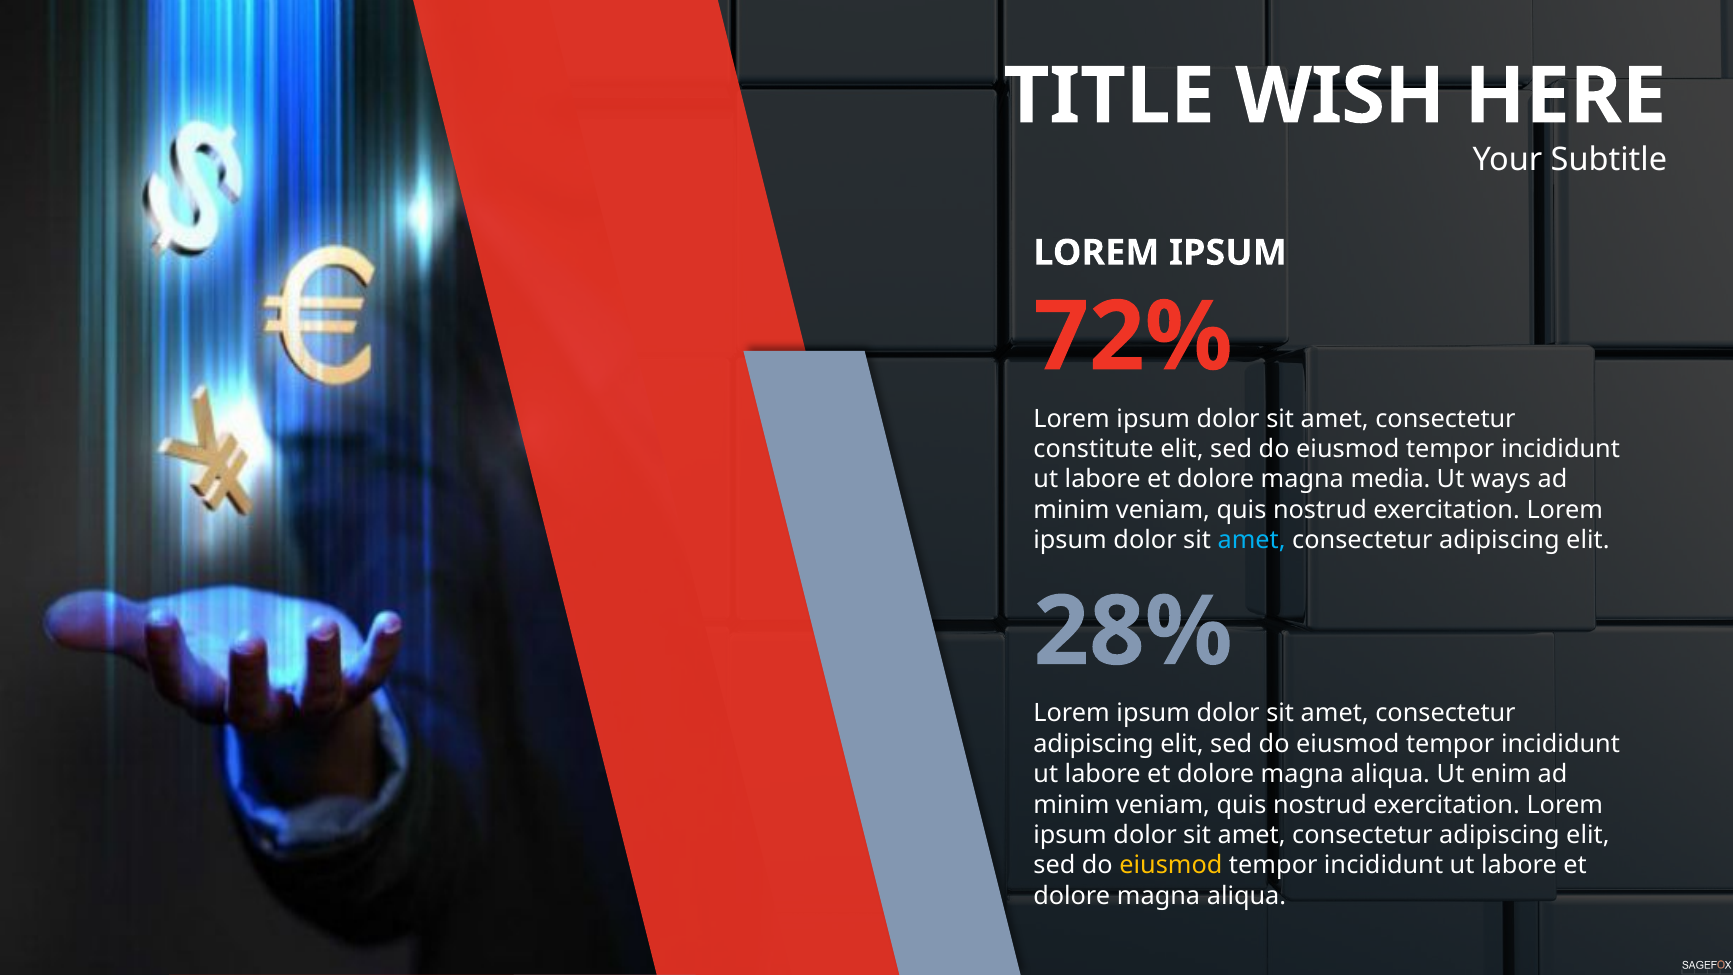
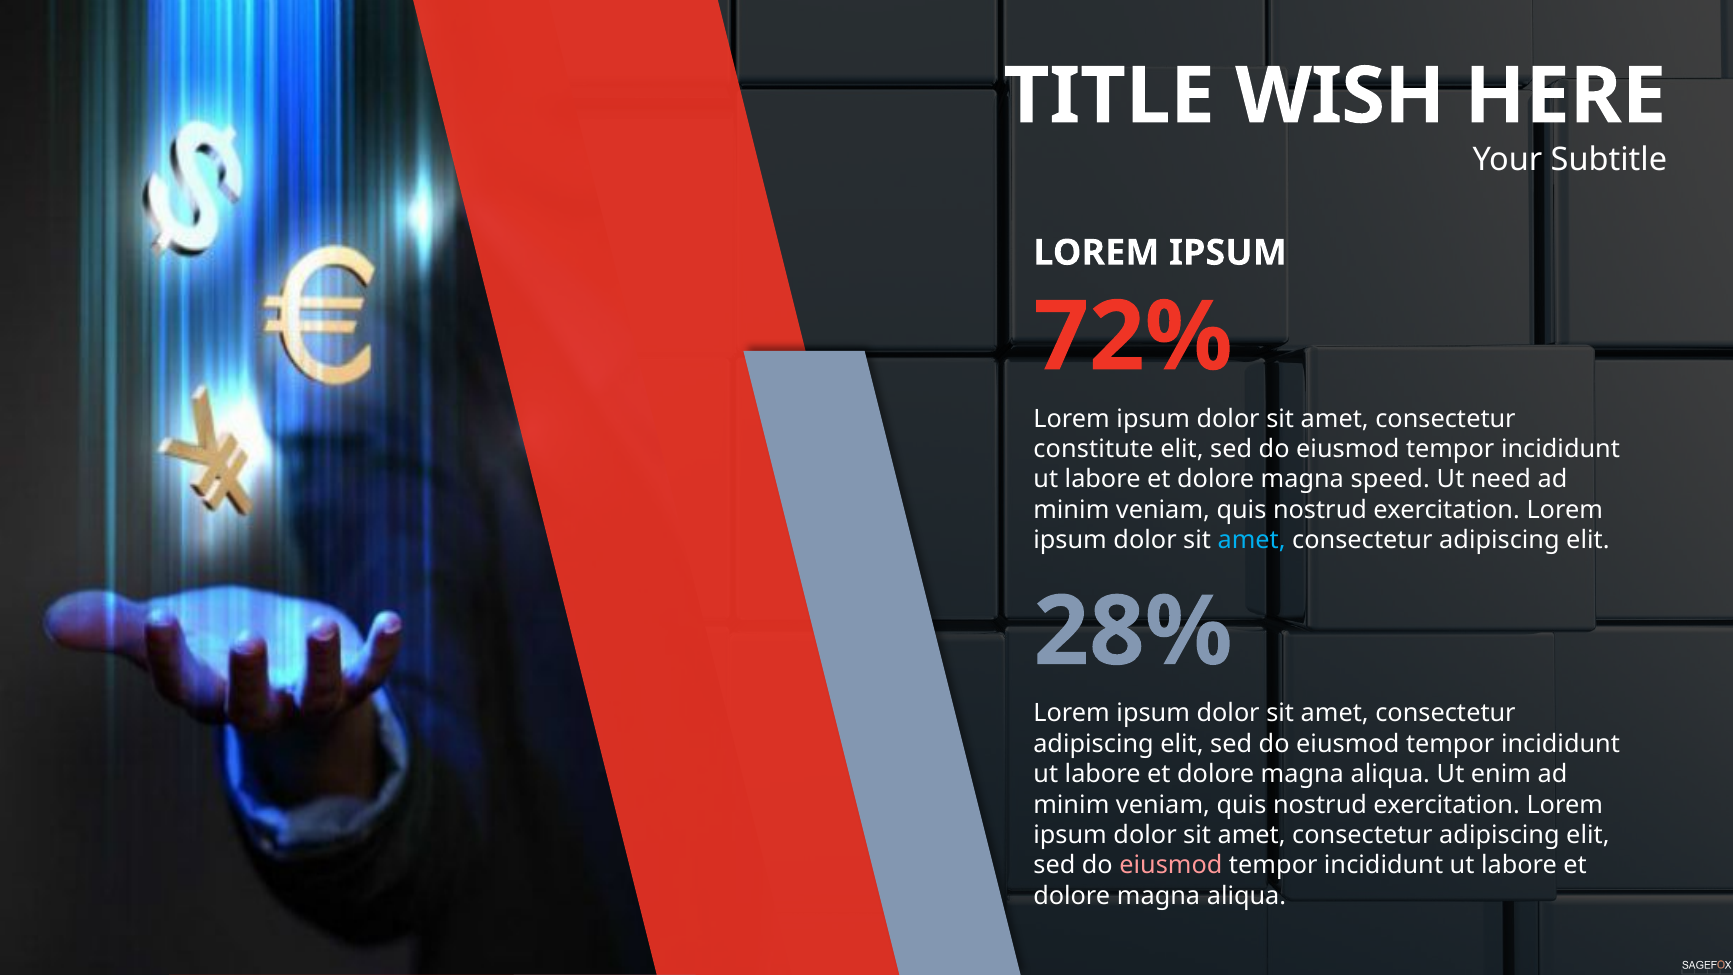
media: media -> speed
ways: ways -> need
eiusmod at (1171, 865) colour: yellow -> pink
